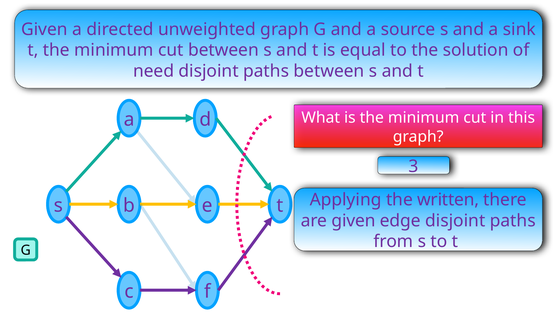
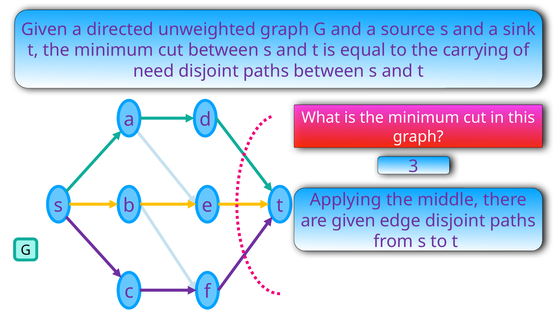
solution: solution -> carrying
written: written -> middle
